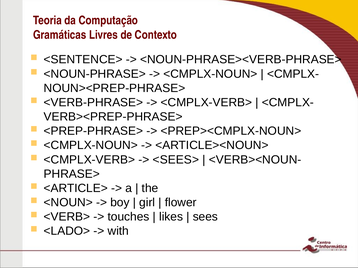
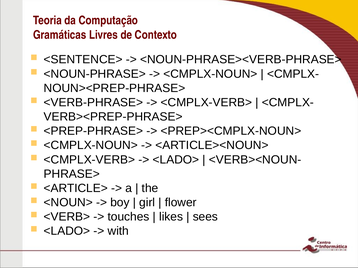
<SEES> at (176, 160): <SEES> -> <LADO>
